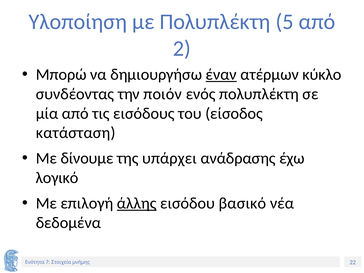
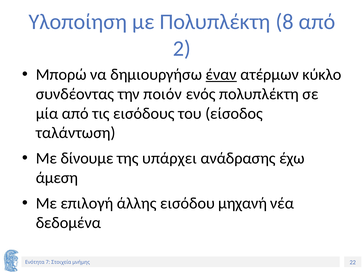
5: 5 -> 8
κατάσταση: κατάσταση -> ταλάντωση
λογικό: λογικό -> άμεση
άλλης underline: present -> none
βασικό: βασικό -> μηχανή
